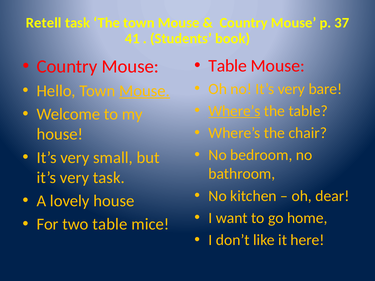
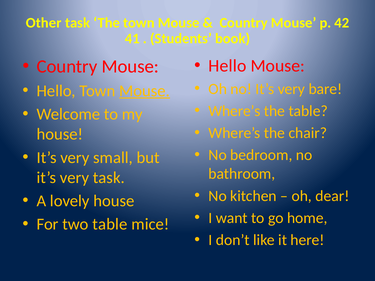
Retell: Retell -> Other
37: 37 -> 42
Table at (228, 66): Table -> Hello
Where’s at (234, 111) underline: present -> none
